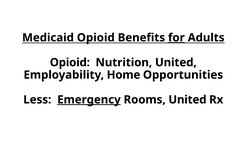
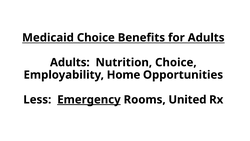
Medicaid Opioid: Opioid -> Choice
for underline: present -> none
Opioid at (70, 62): Opioid -> Adults
Nutrition United: United -> Choice
